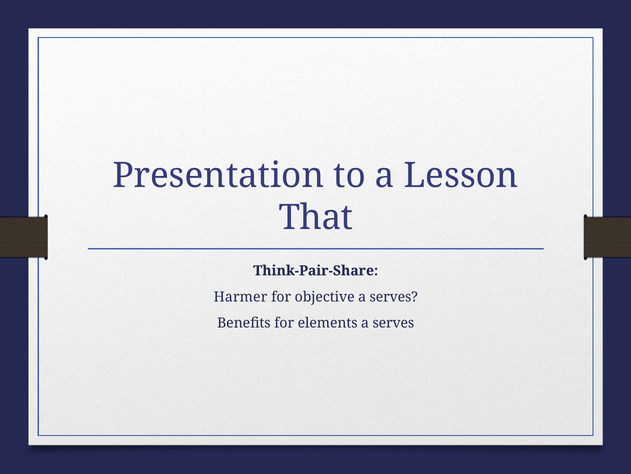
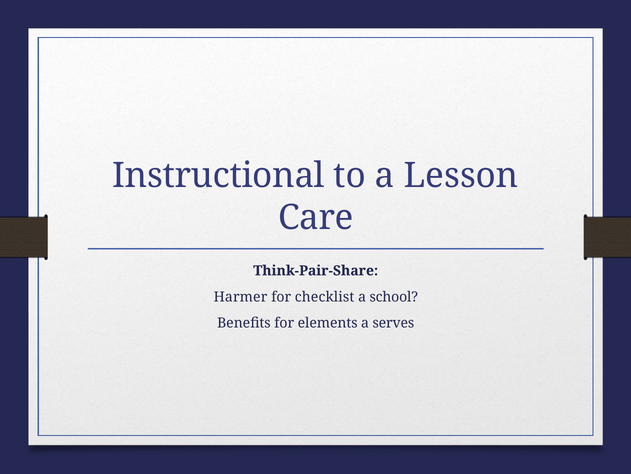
Presentation: Presentation -> Instructional
That: That -> Care
objective: objective -> checklist
serves at (394, 297): serves -> school
